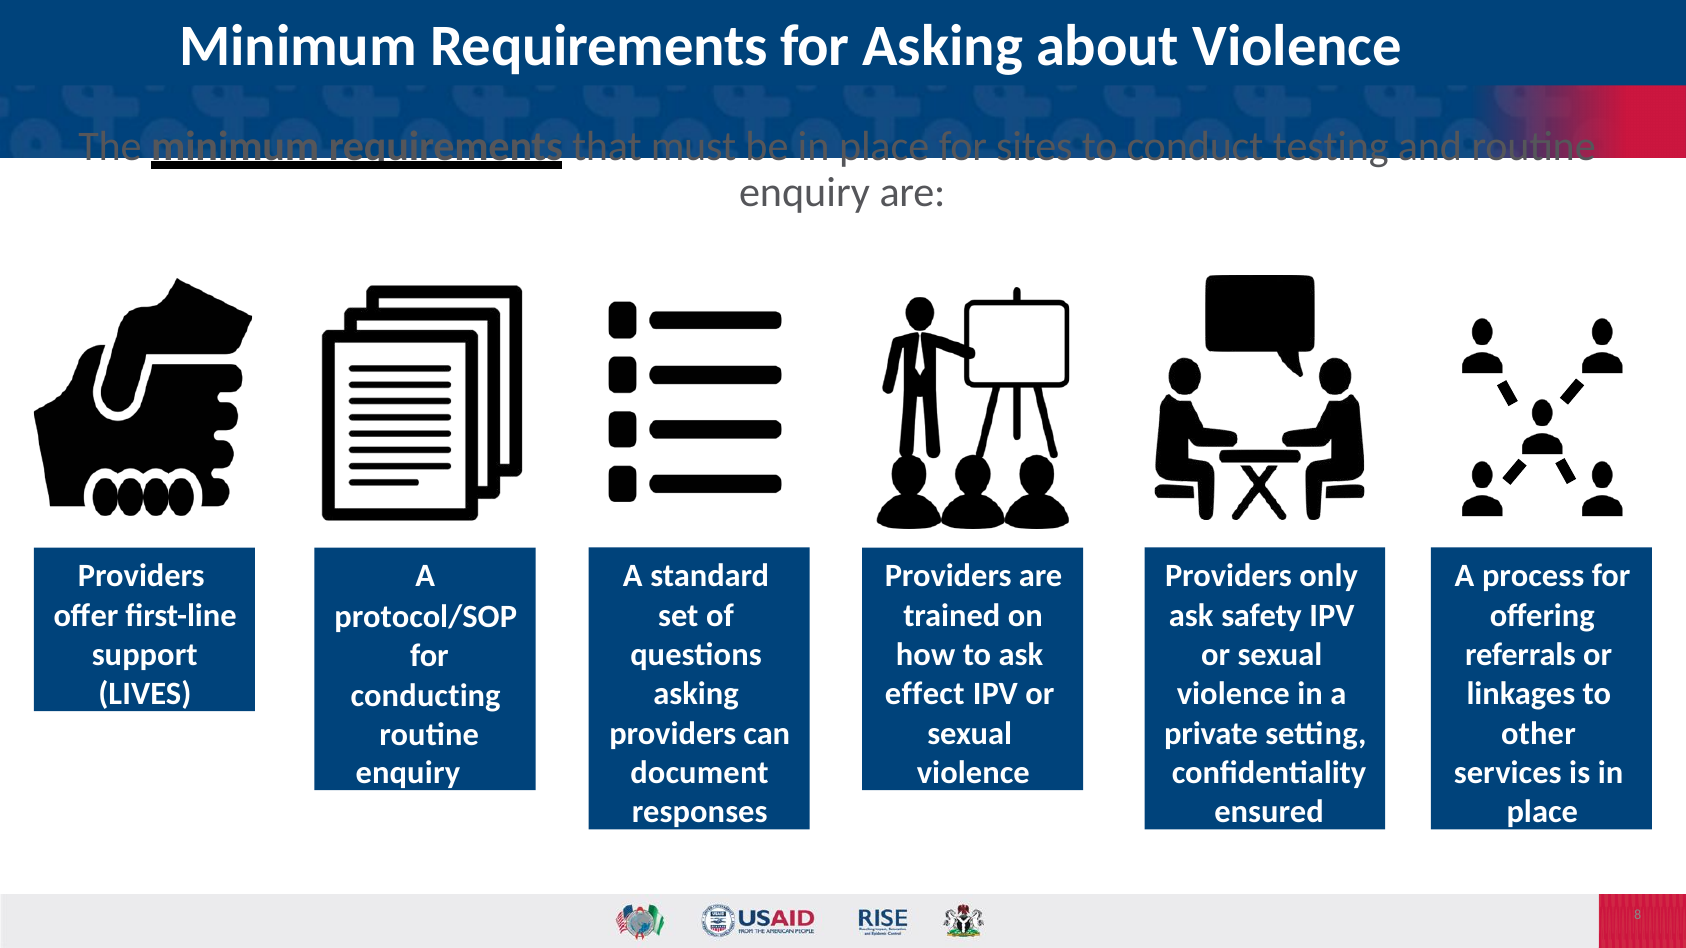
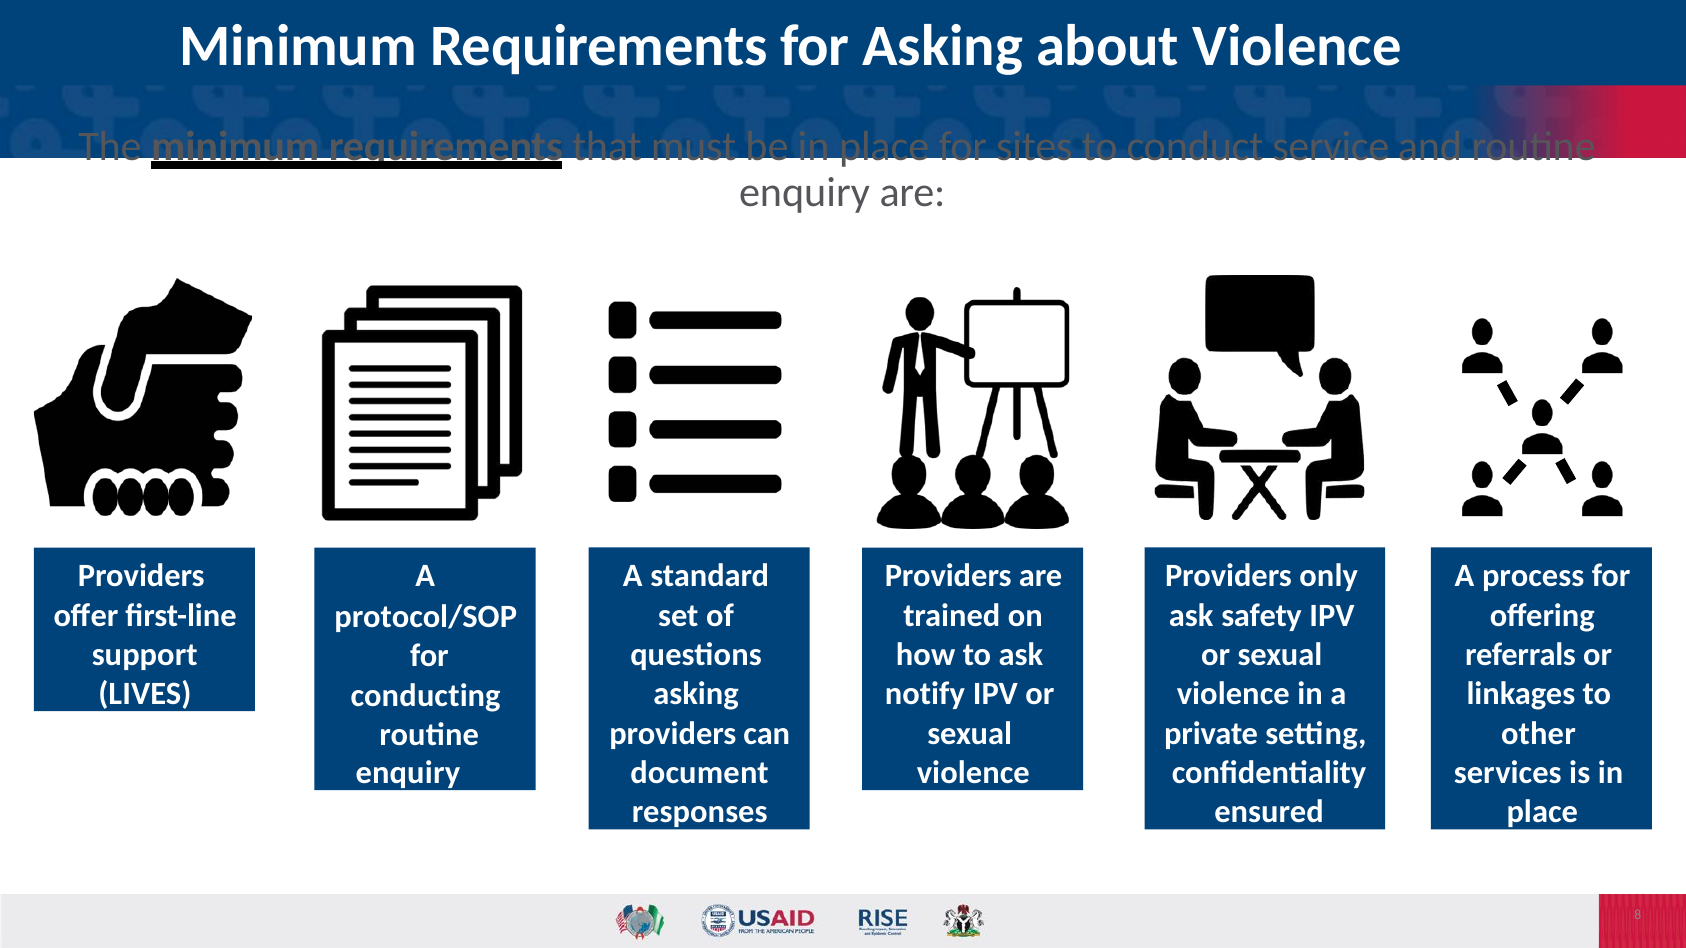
testing: testing -> service
effect: effect -> notify
